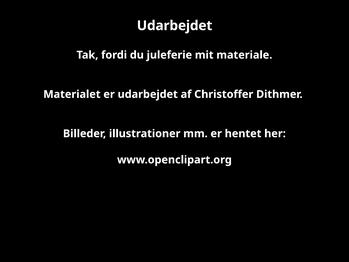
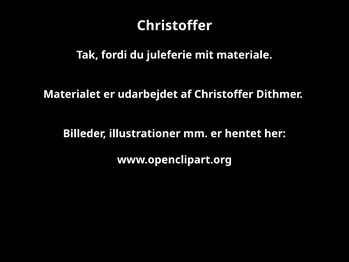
Udarbejdet at (175, 26): Udarbejdet -> Christoffer
